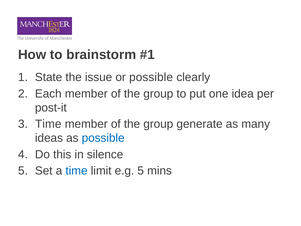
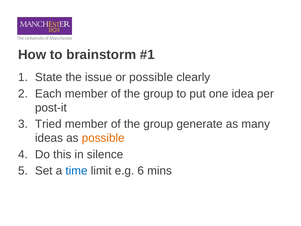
3 Time: Time -> Tried
possible at (103, 138) colour: blue -> orange
e.g 5: 5 -> 6
